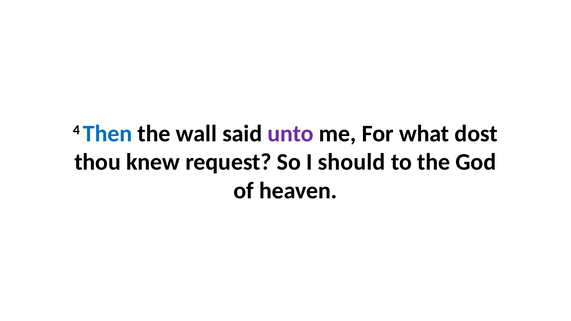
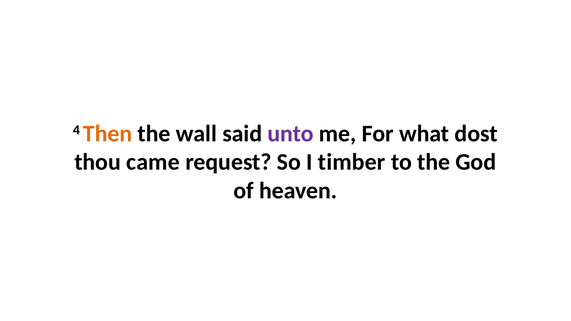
Then colour: blue -> orange
knew: knew -> came
should: should -> timber
